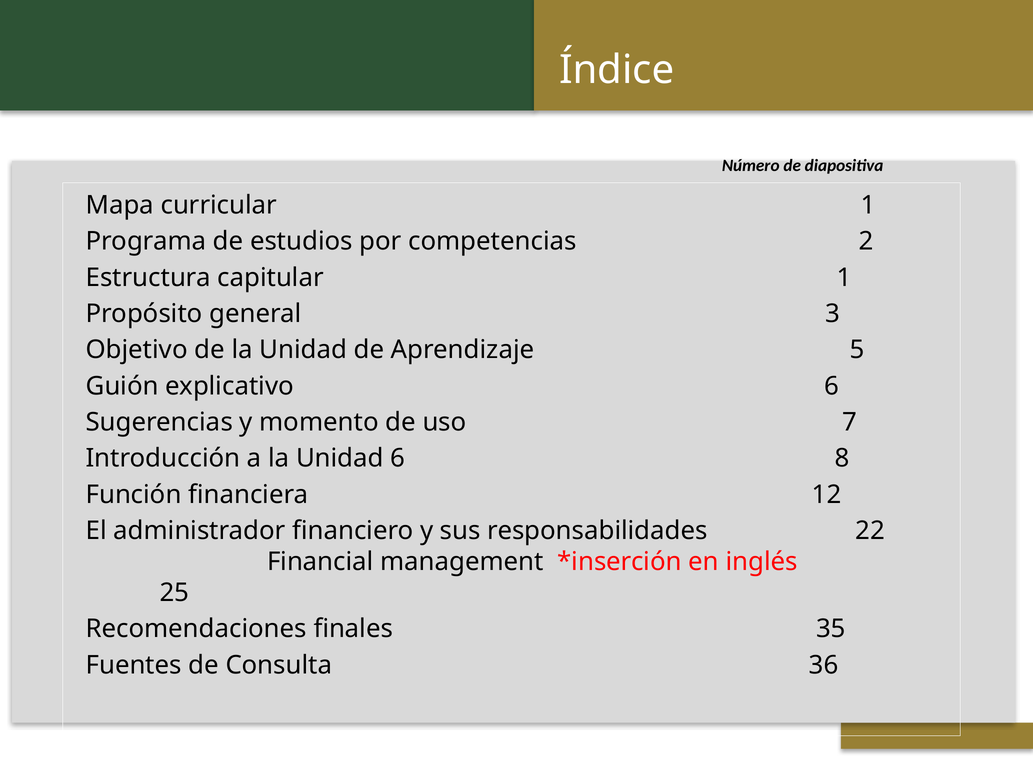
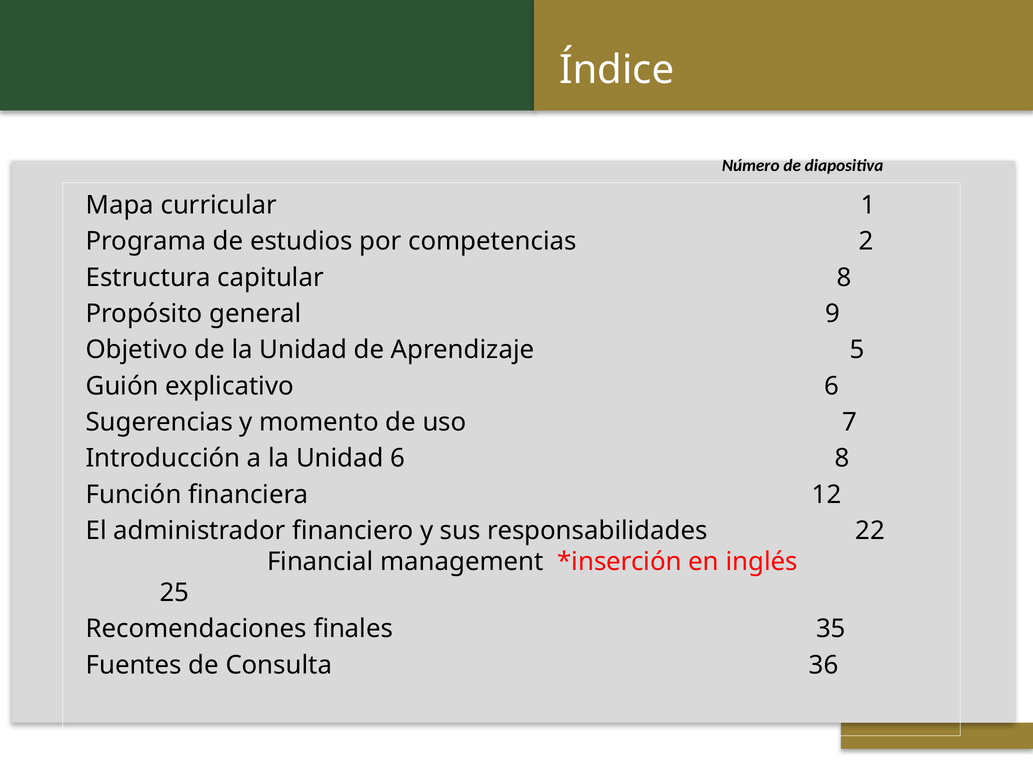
capitular 1: 1 -> 8
3: 3 -> 9
